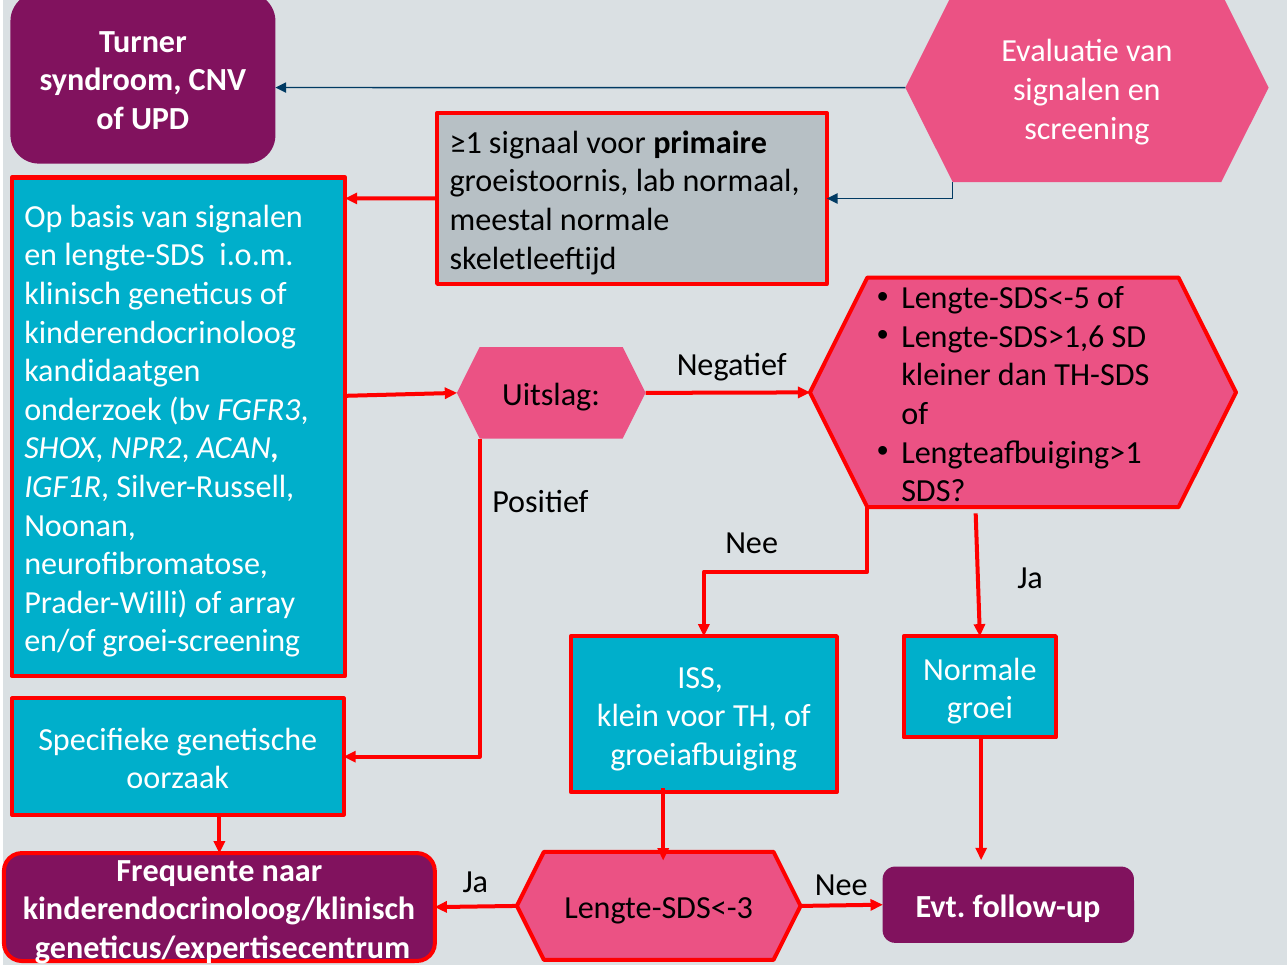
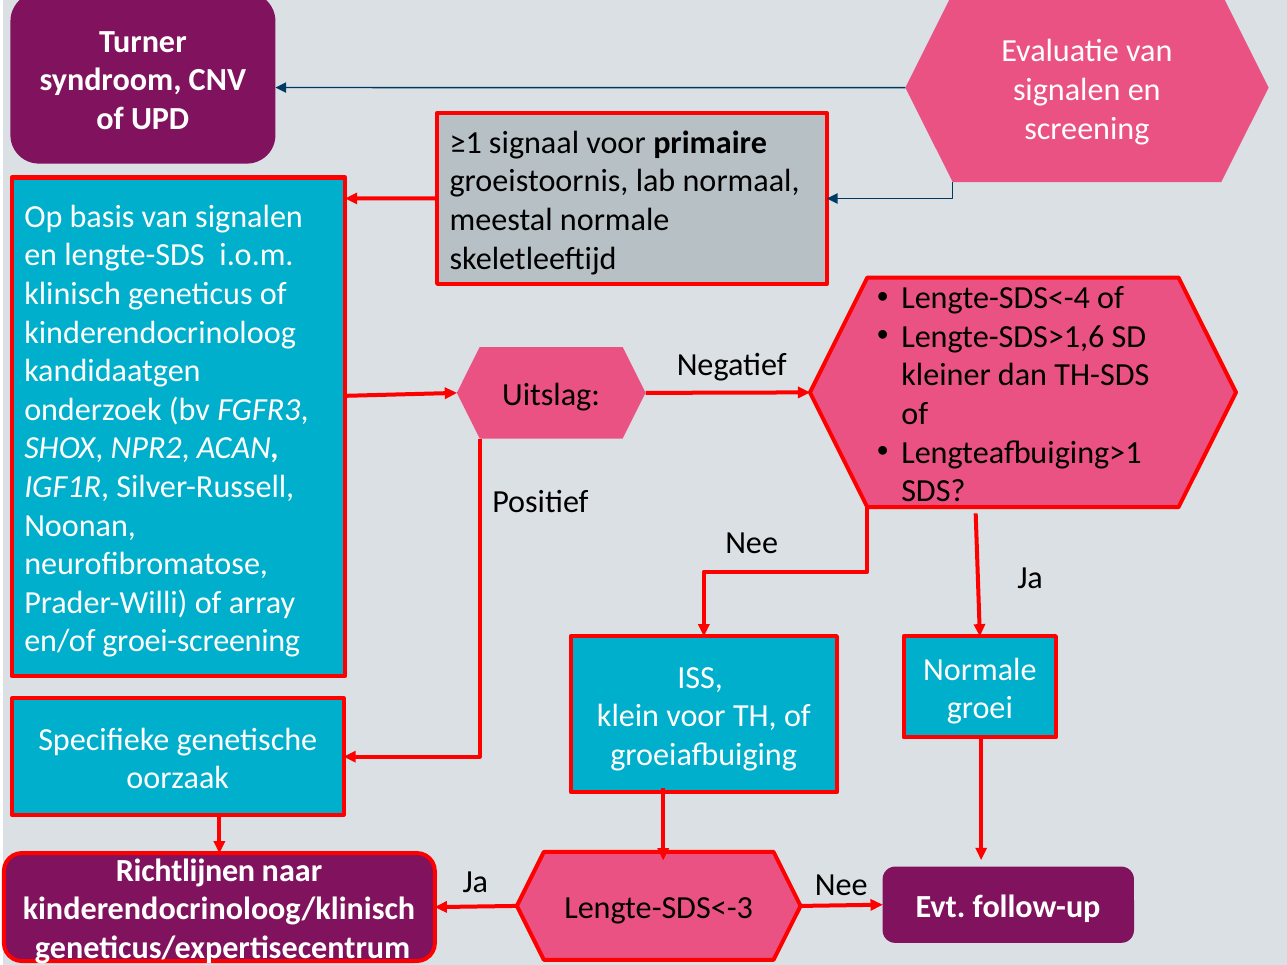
Lengte-SDS<-5: Lengte-SDS<-5 -> Lengte-SDS<-4
Frequente: Frequente -> Richtlijnen
